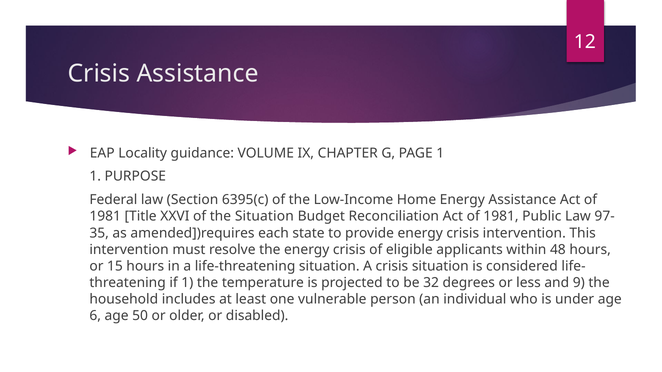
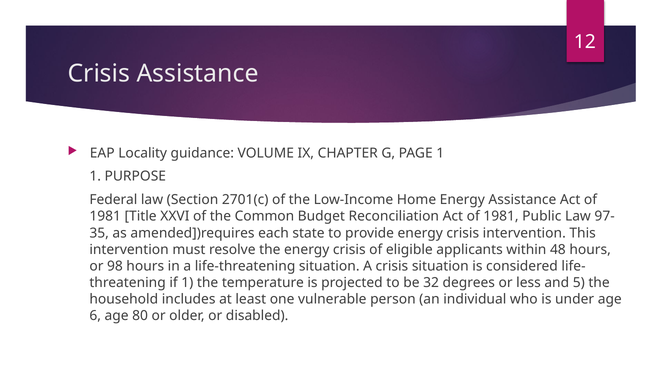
6395(c: 6395(c -> 2701(c
the Situation: Situation -> Common
15: 15 -> 98
9: 9 -> 5
50: 50 -> 80
